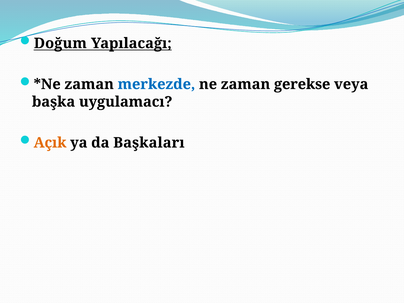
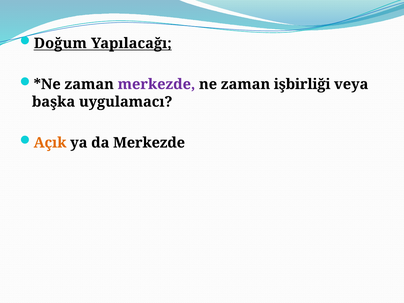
merkezde at (156, 84) colour: blue -> purple
gerekse: gerekse -> işbirliği
da Başkaları: Başkaları -> Merkezde
